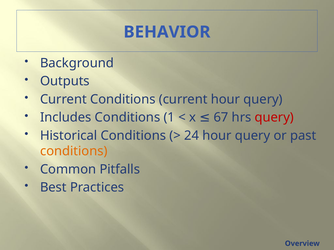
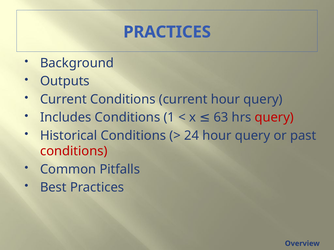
BEHAVIOR at (167, 32): BEHAVIOR -> PRACTICES
67: 67 -> 63
conditions at (74, 151) colour: orange -> red
